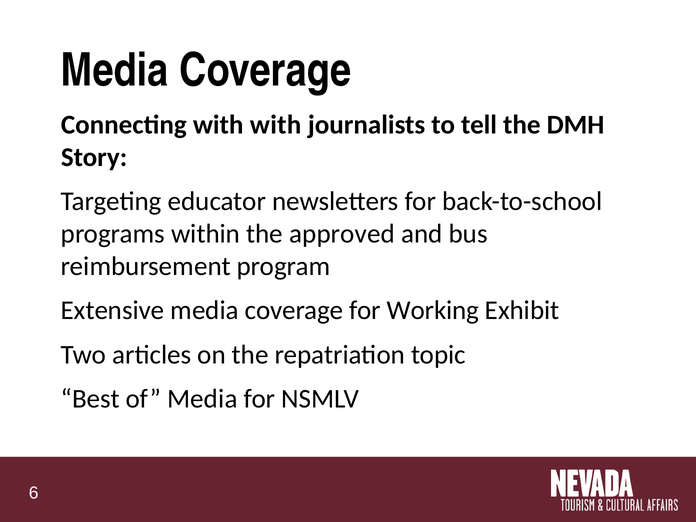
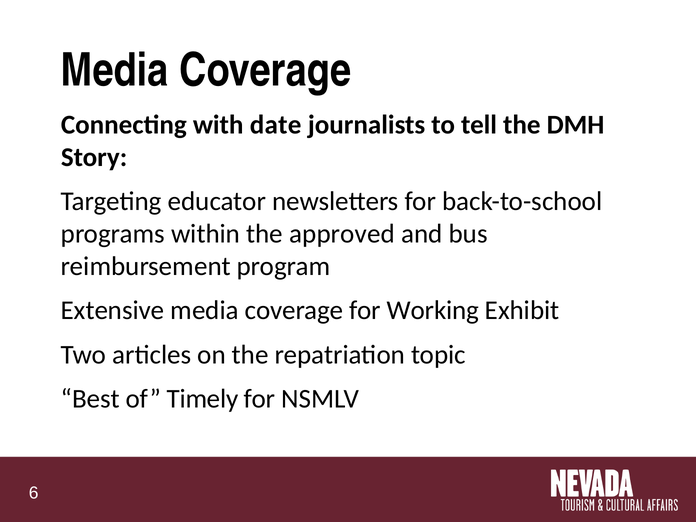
with with: with -> date
of Media: Media -> Timely
